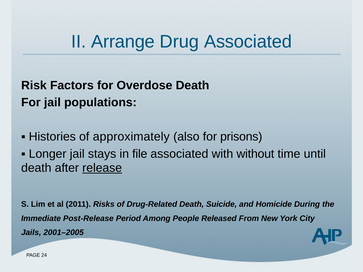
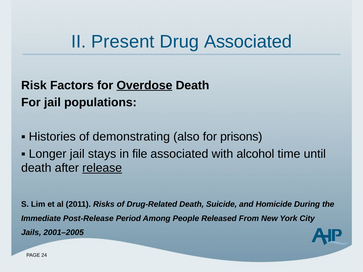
Arrange: Arrange -> Present
Overdose underline: none -> present
approximately: approximately -> demonstrating
without: without -> alcohol
